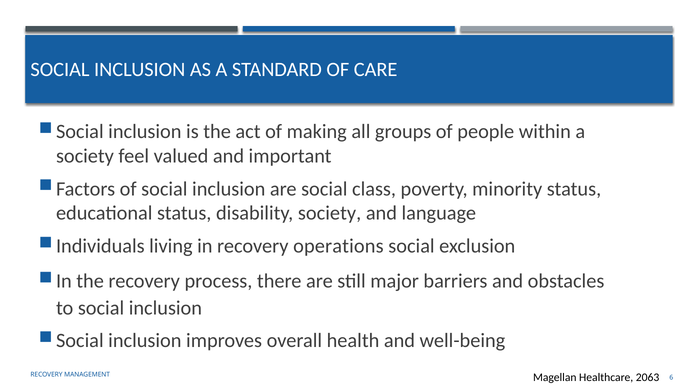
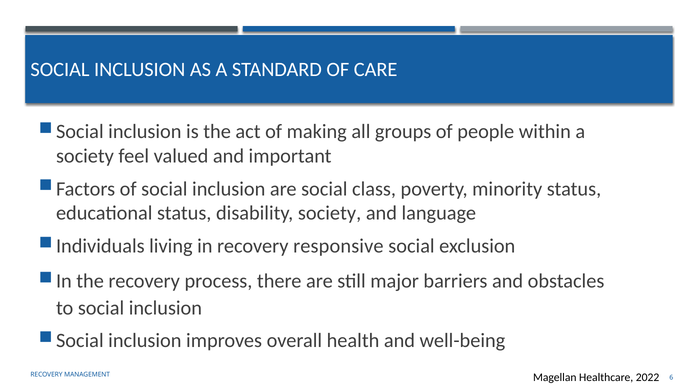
operations: operations -> responsive
2063: 2063 -> 2022
